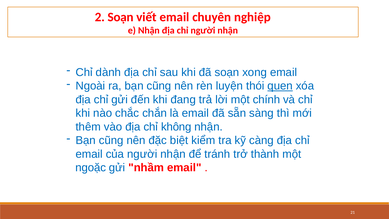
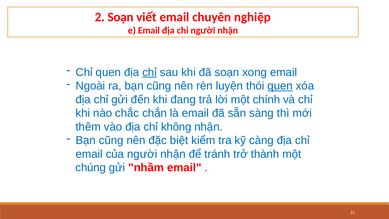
e Nhận: Nhận -> Email
Chỉ dành: dành -> quen
chỉ at (150, 72) underline: none -> present
ngoặc: ngoặc -> chúng
